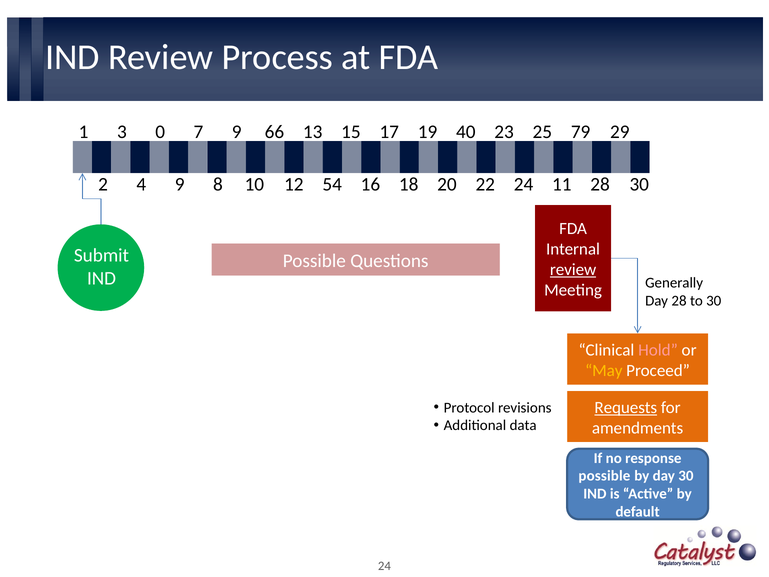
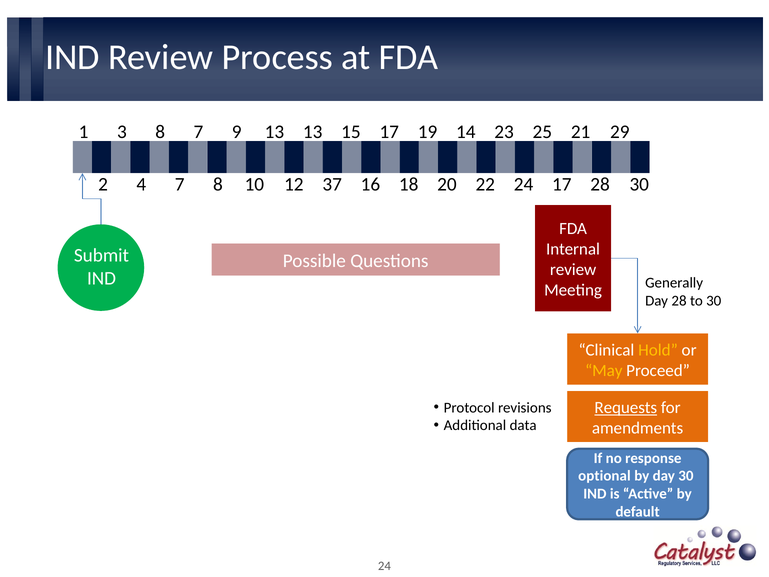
3 0: 0 -> 8
9 66: 66 -> 13
40: 40 -> 14
79: 79 -> 21
4 9: 9 -> 7
54: 54 -> 37
24 11: 11 -> 17
review at (573, 270) underline: present -> none
Hold colour: pink -> yellow
possible at (604, 476): possible -> optional
